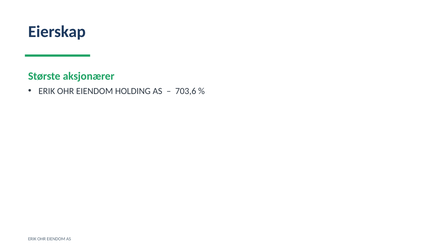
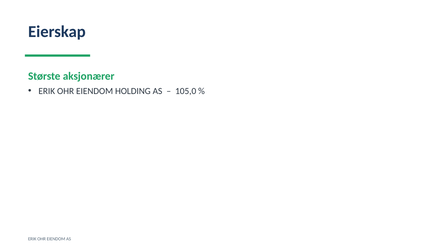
703,6: 703,6 -> 105,0
